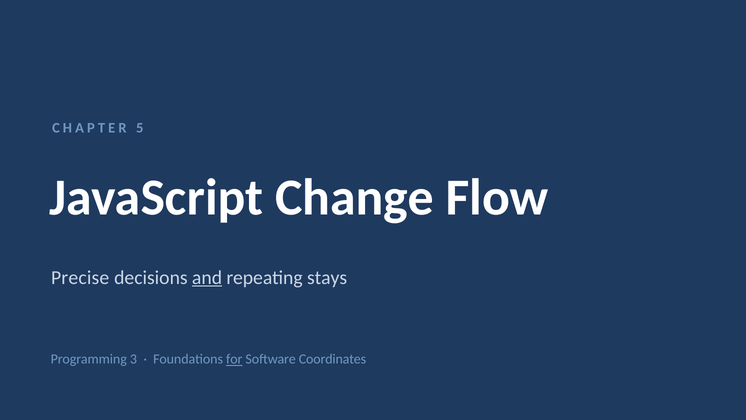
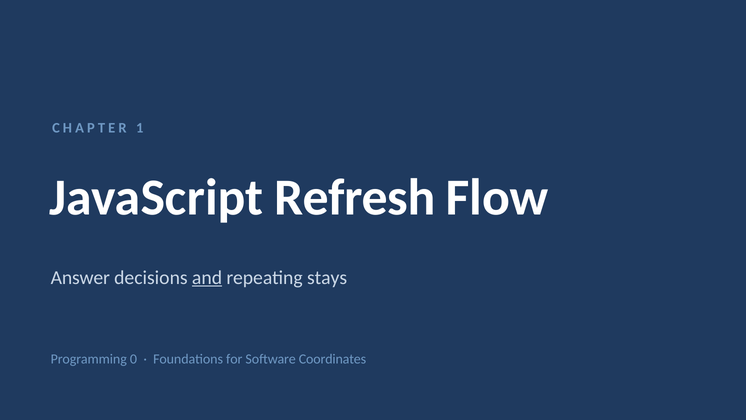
5: 5 -> 1
Change: Change -> Refresh
Precise: Precise -> Answer
3: 3 -> 0
for underline: present -> none
